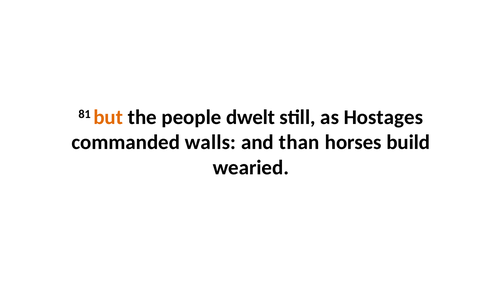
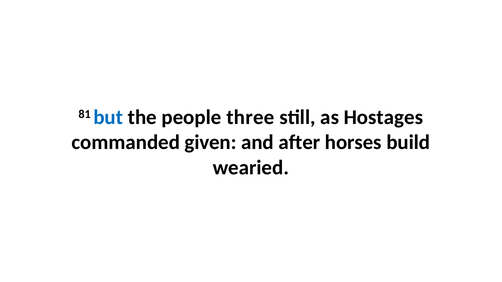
but colour: orange -> blue
dwelt: dwelt -> three
walls: walls -> given
than: than -> after
